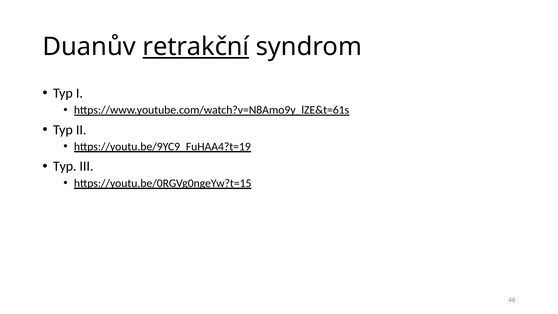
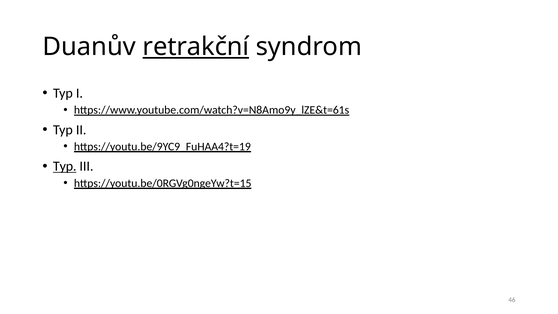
Typ at (65, 166) underline: none -> present
